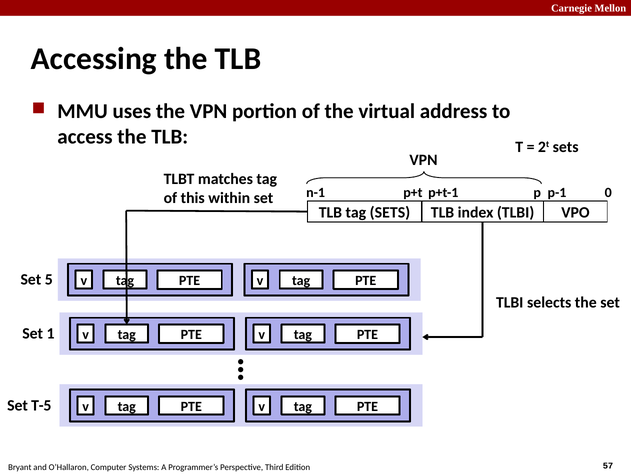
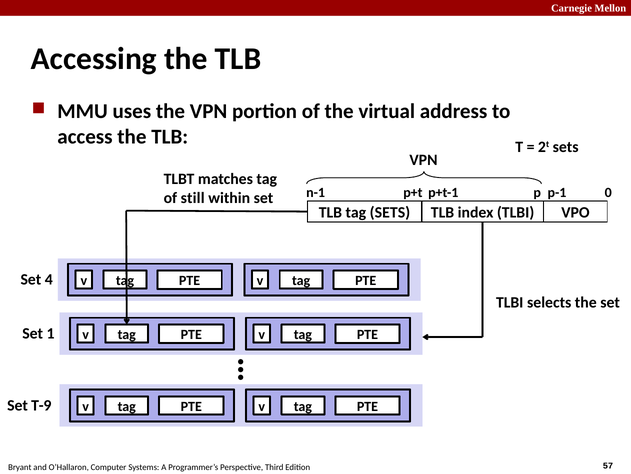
this: this -> still
5: 5 -> 4
T-5: T-5 -> T-9
